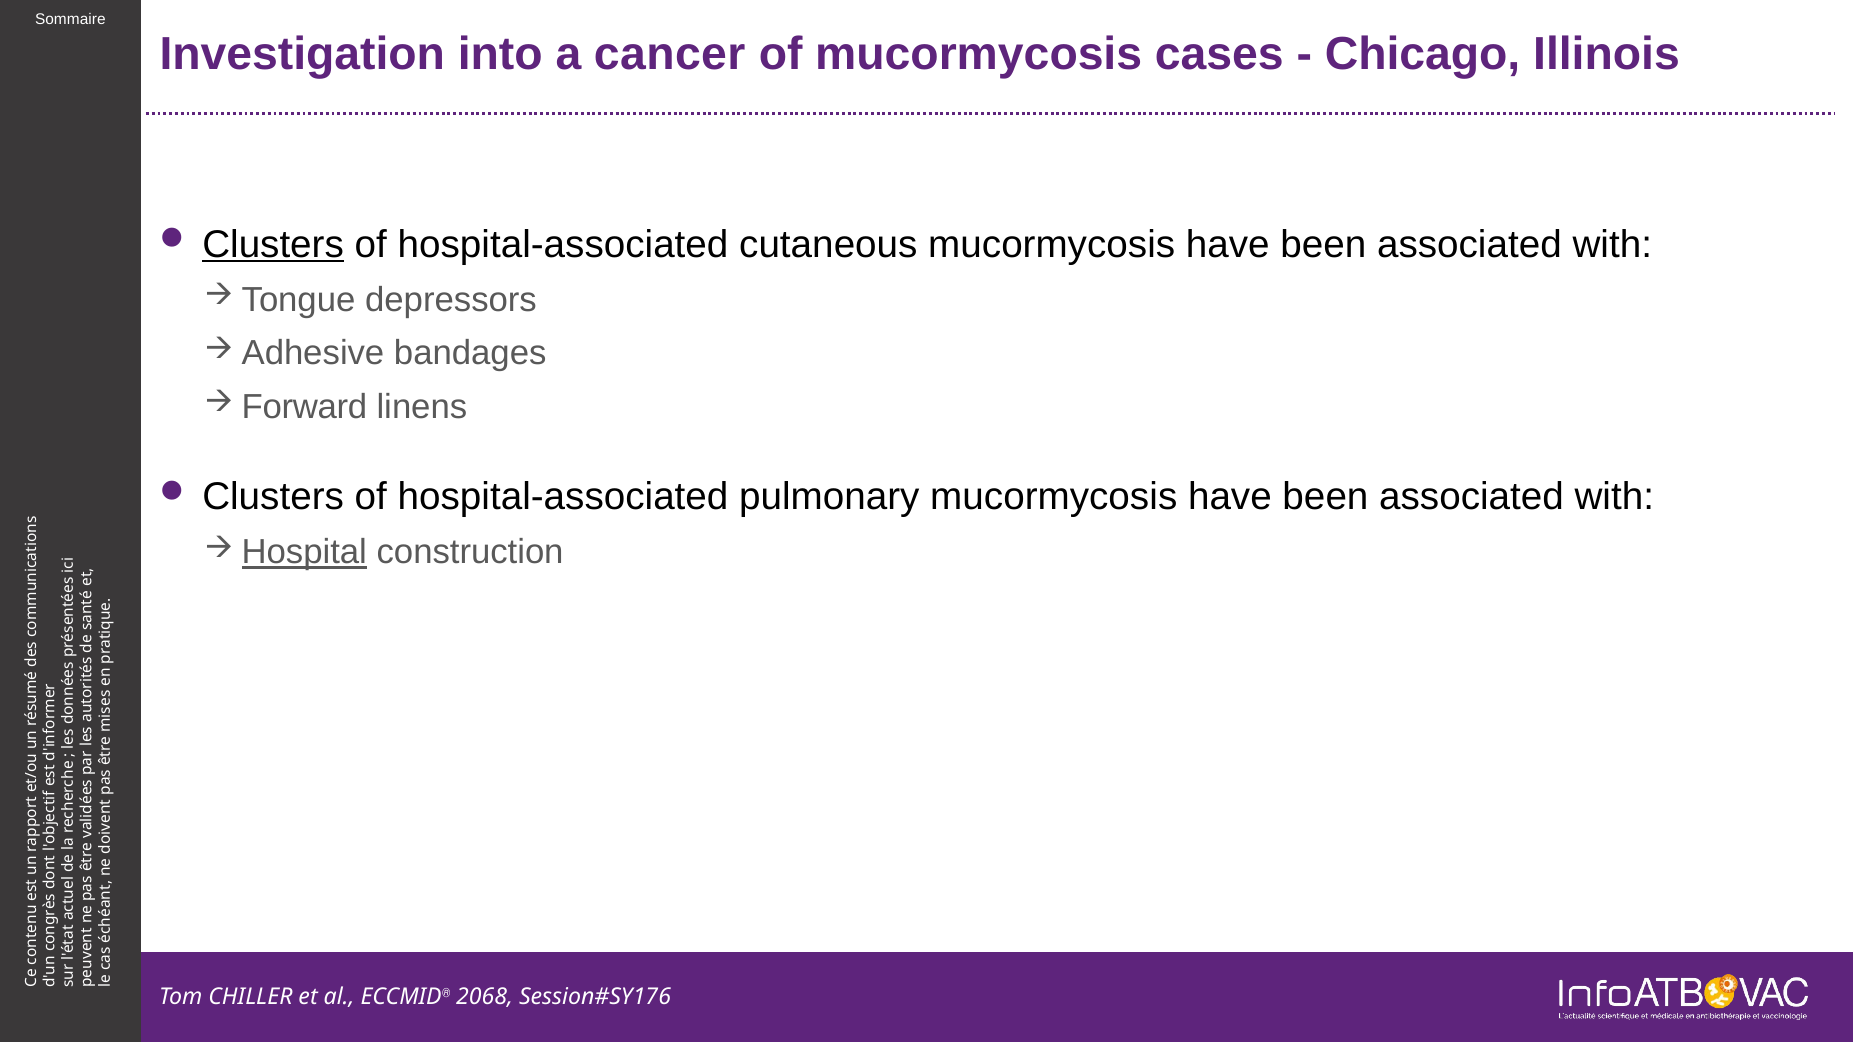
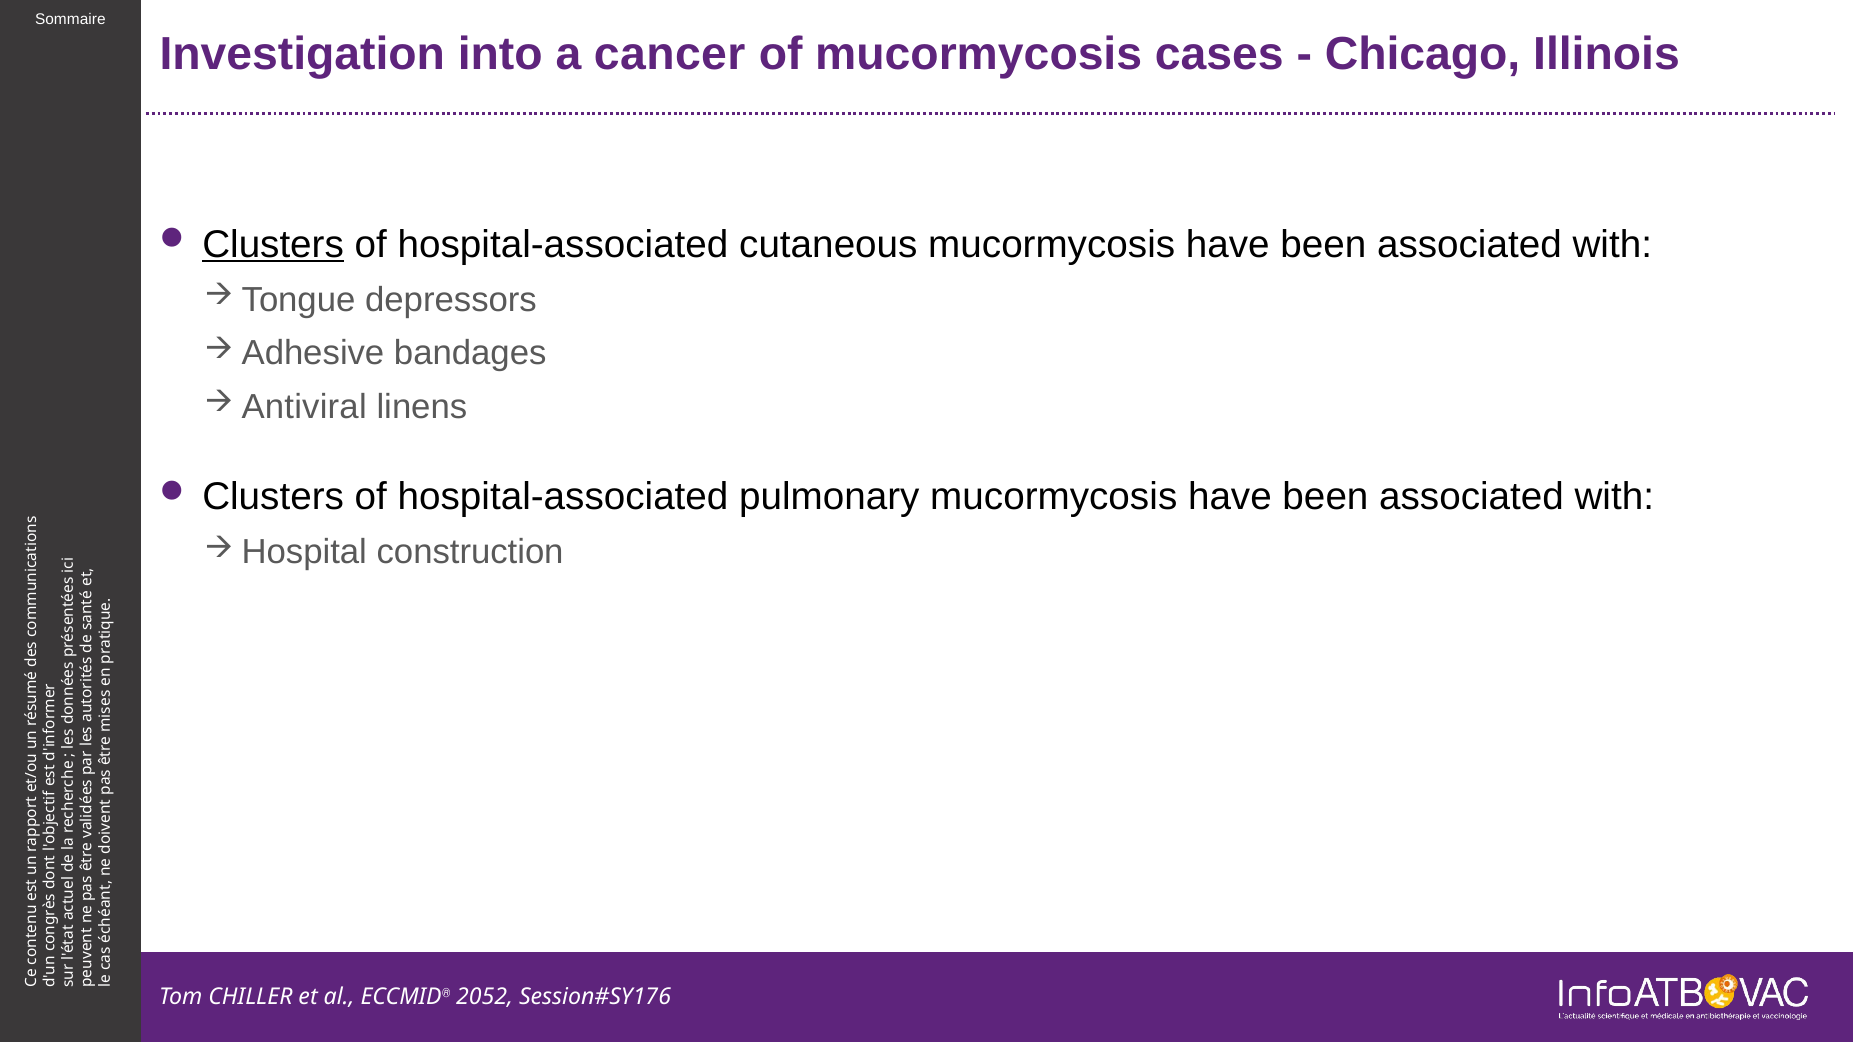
Forward: Forward -> Antiviral
Hospital underline: present -> none
2068: 2068 -> 2052
